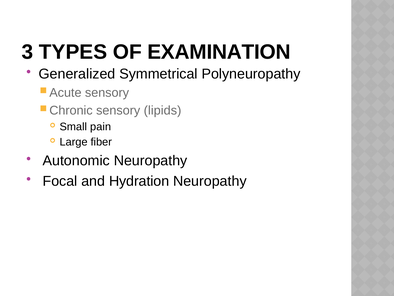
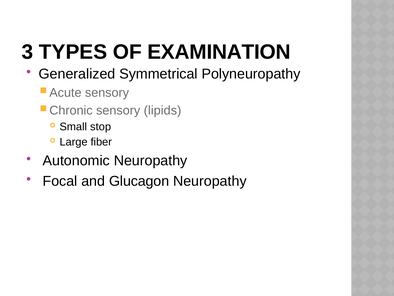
pain: pain -> stop
Hydration: Hydration -> Glucagon
